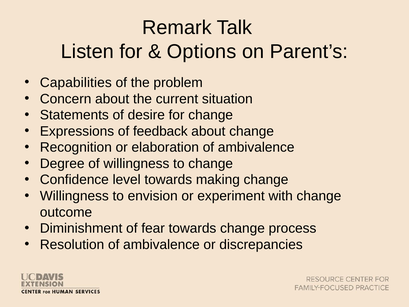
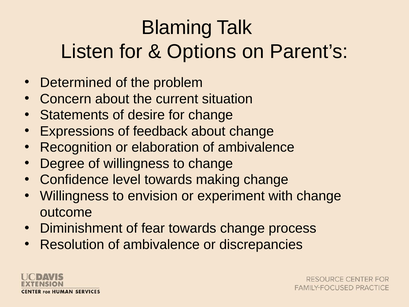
Remark: Remark -> Blaming
Capabilities: Capabilities -> Determined
